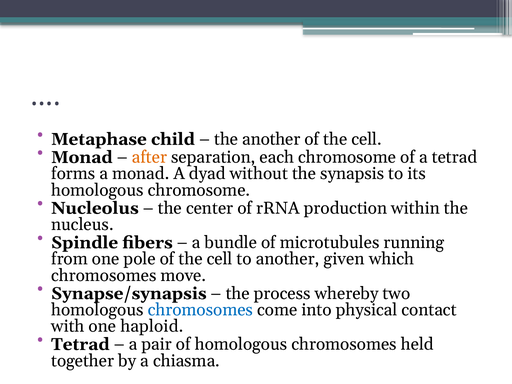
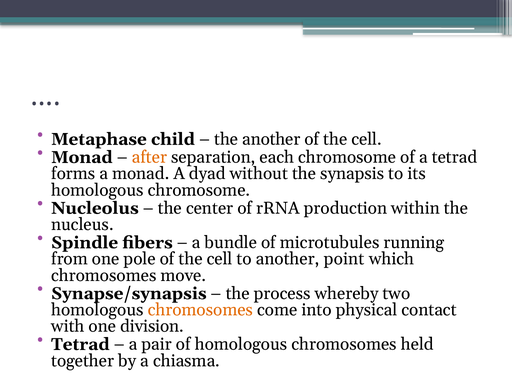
given: given -> point
chromosomes at (200, 310) colour: blue -> orange
haploid: haploid -> division
